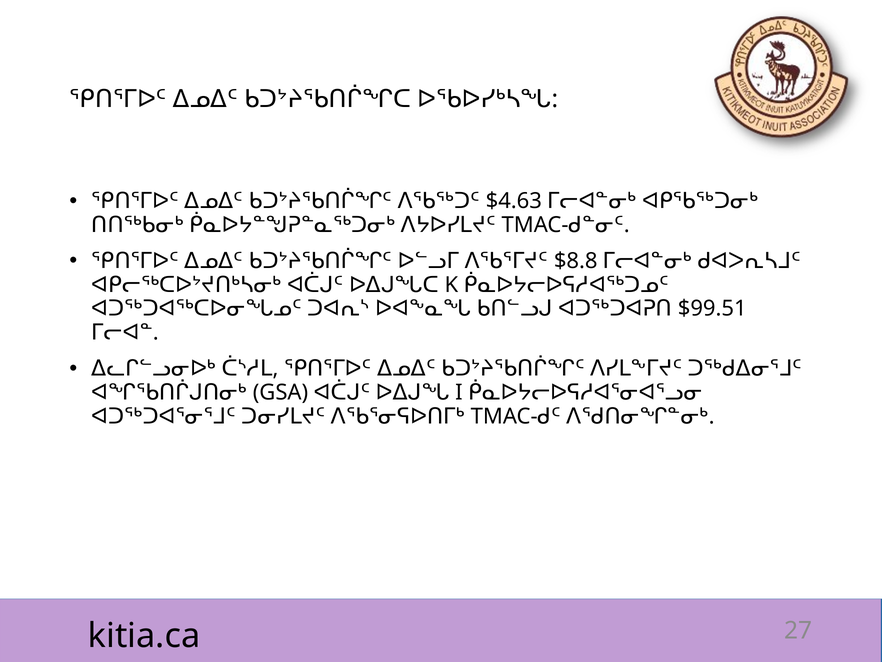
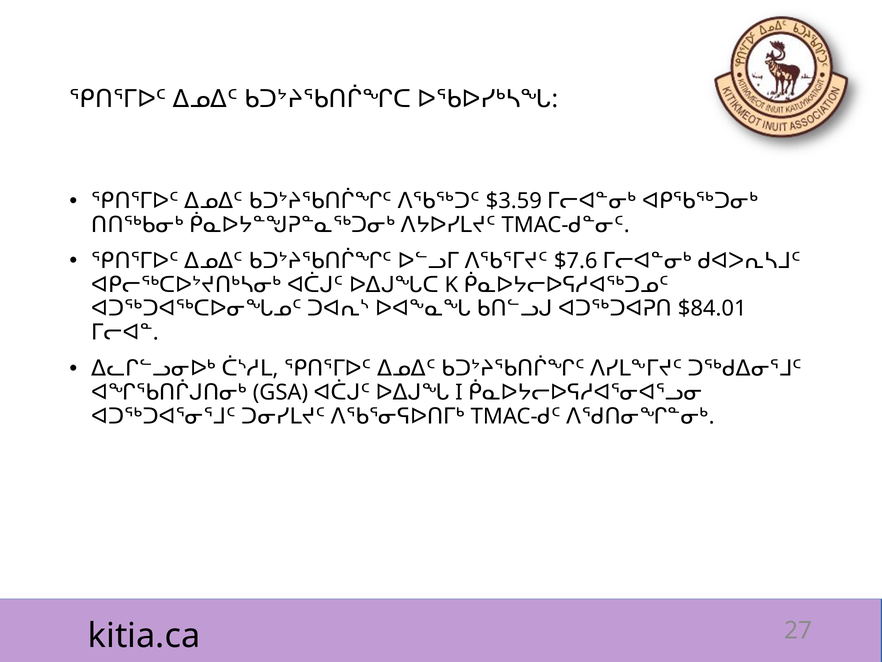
$4.63: $4.63 -> $3.59
$8.8: $8.8 -> $7.6
$99.51: $99.51 -> $84.01
